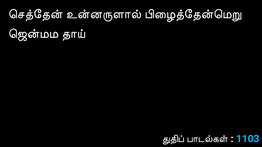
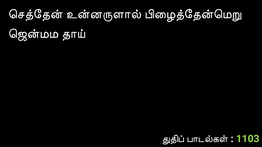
1103 colour: light blue -> light green
